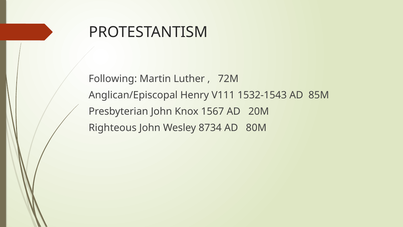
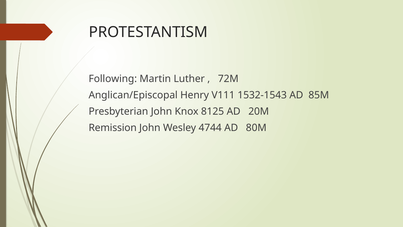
1567: 1567 -> 8125
Righteous: Righteous -> Remission
8734: 8734 -> 4744
